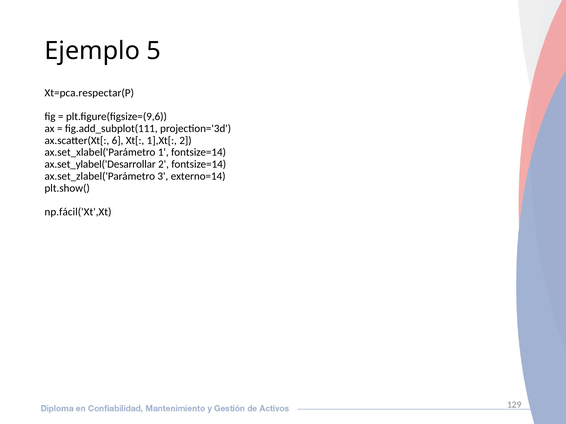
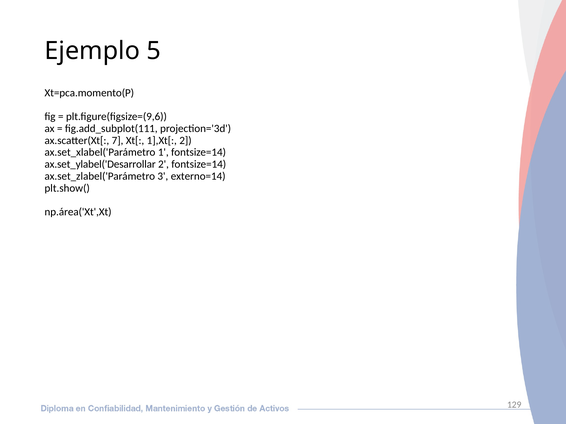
Xt=pca.respectar(P: Xt=pca.respectar(P -> Xt=pca.momento(P
6: 6 -> 7
np.fácil('Xt',Xt: np.fácil('Xt',Xt -> np.área('Xt',Xt
